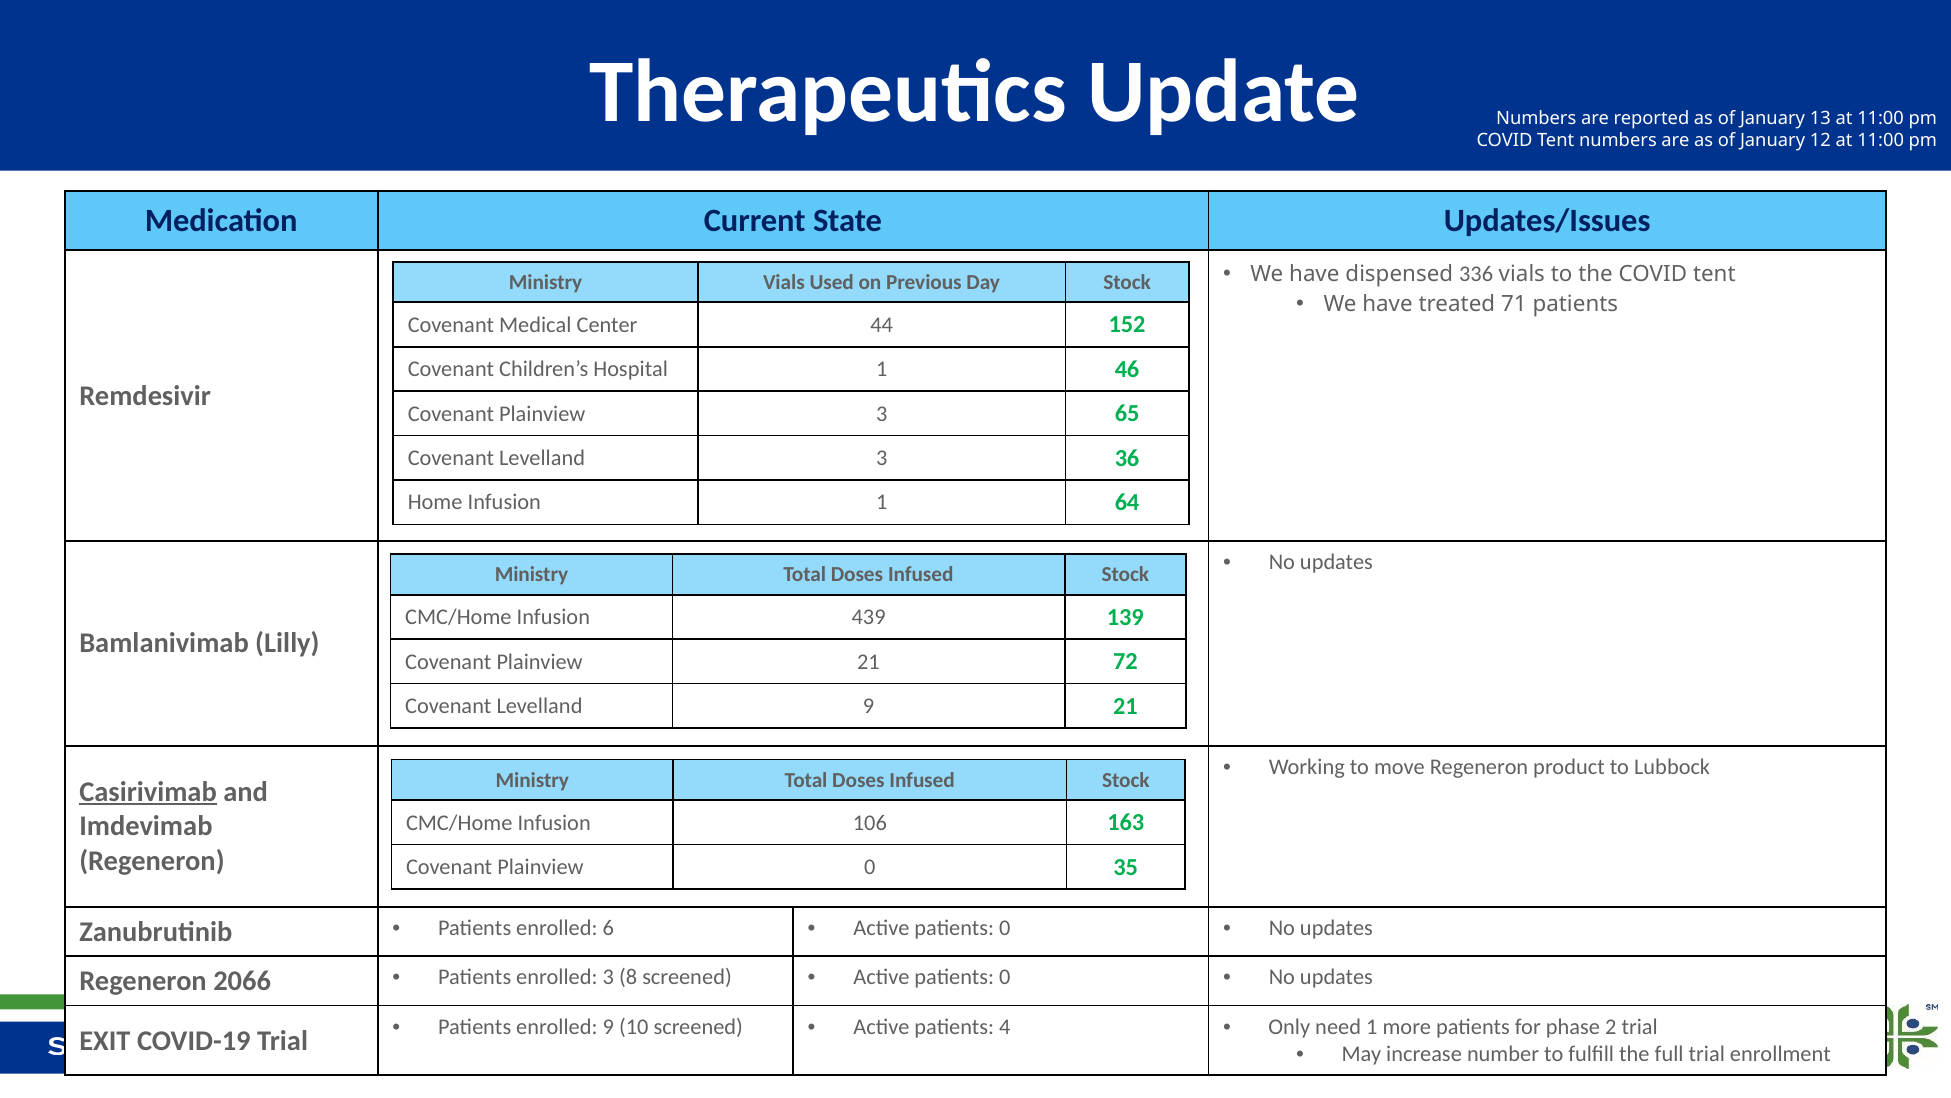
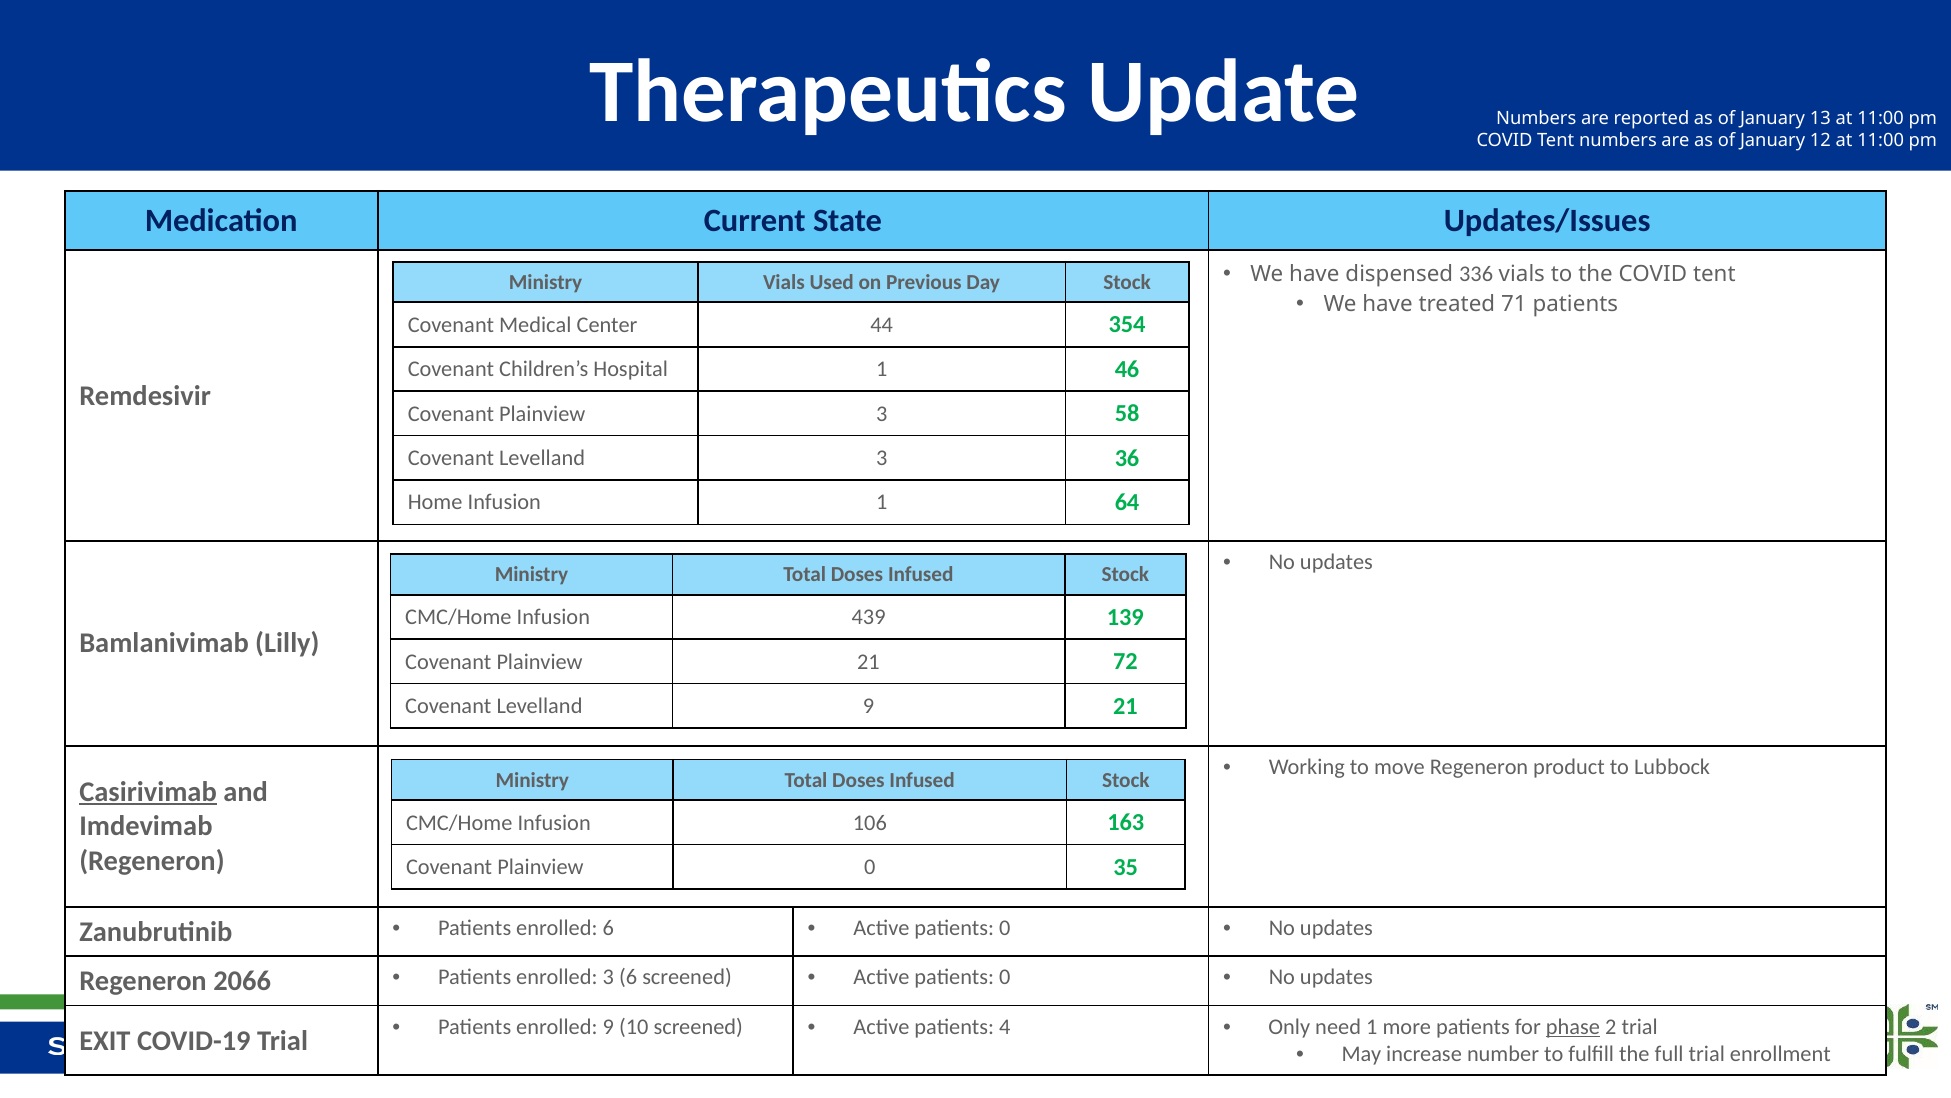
152: 152 -> 354
65: 65 -> 58
3 8: 8 -> 6
phase underline: none -> present
